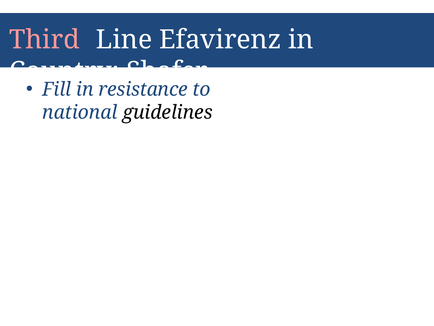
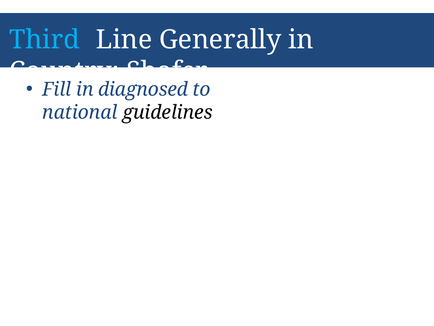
Third colour: pink -> light blue
Efavirenz: Efavirenz -> Generally
resistance: resistance -> diagnosed
